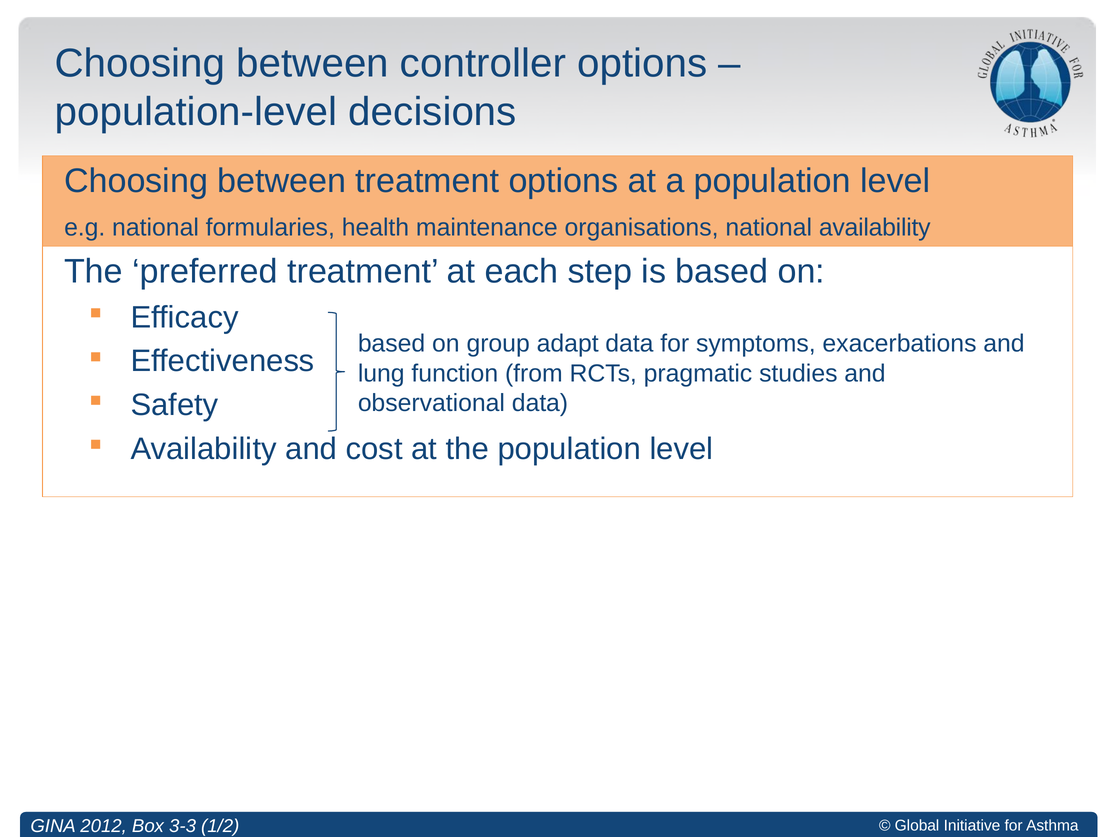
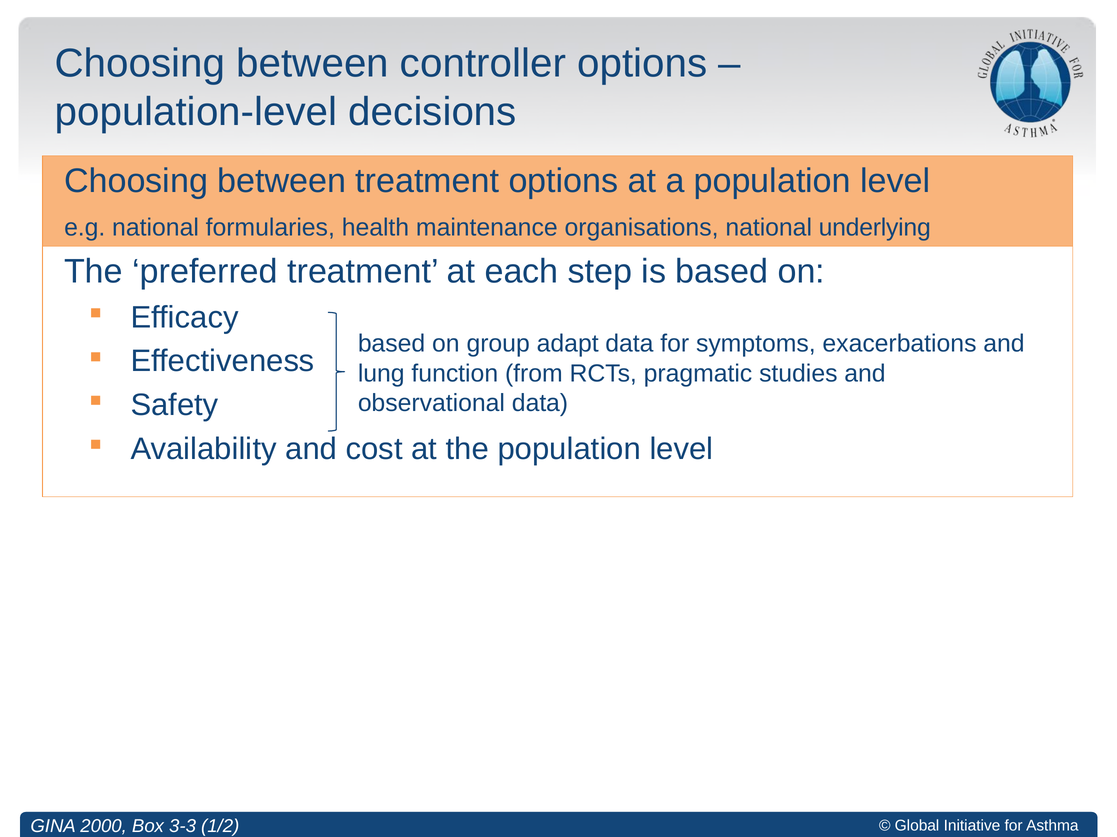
national availability: availability -> underlying
2012: 2012 -> 2000
